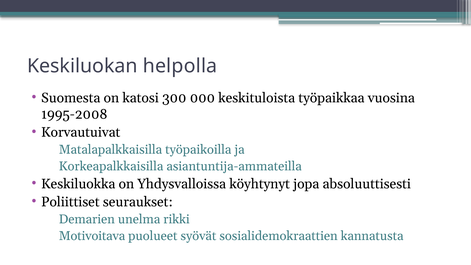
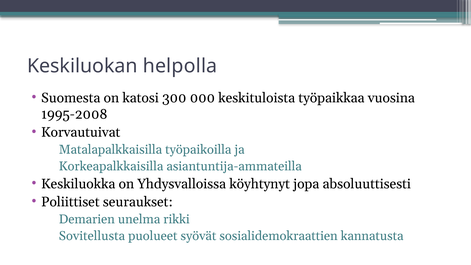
Motivoitava: Motivoitava -> Sovitellusta
